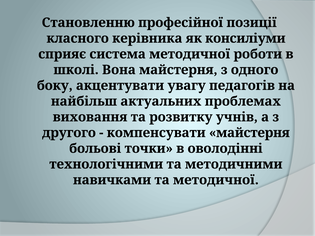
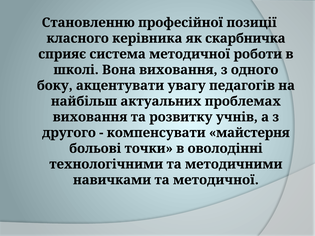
консиліуми: консиліуми -> скарбничка
Вона майстерня: майстерня -> виховання
